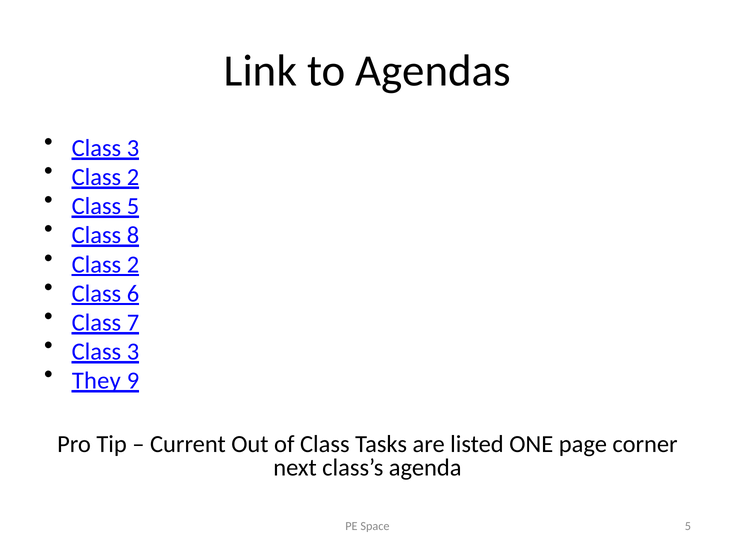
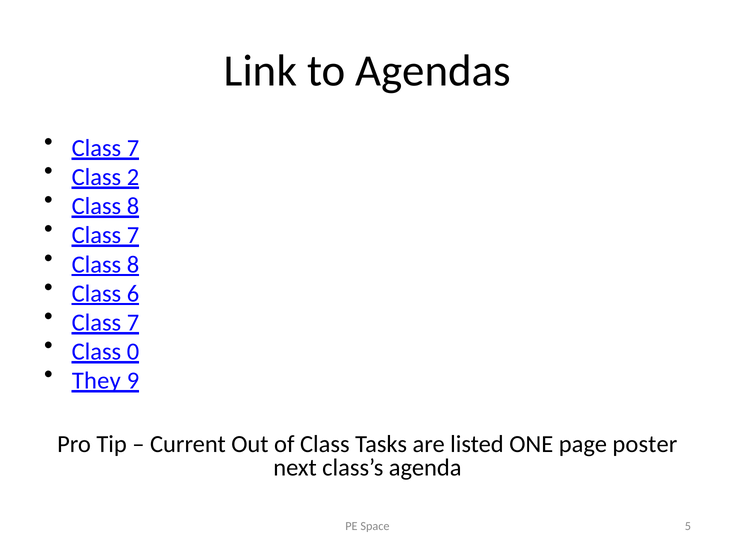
3 at (133, 148): 3 -> 7
5 at (133, 206): 5 -> 8
8 at (133, 235): 8 -> 7
2 at (133, 265): 2 -> 8
3 at (133, 352): 3 -> 0
corner: corner -> poster
